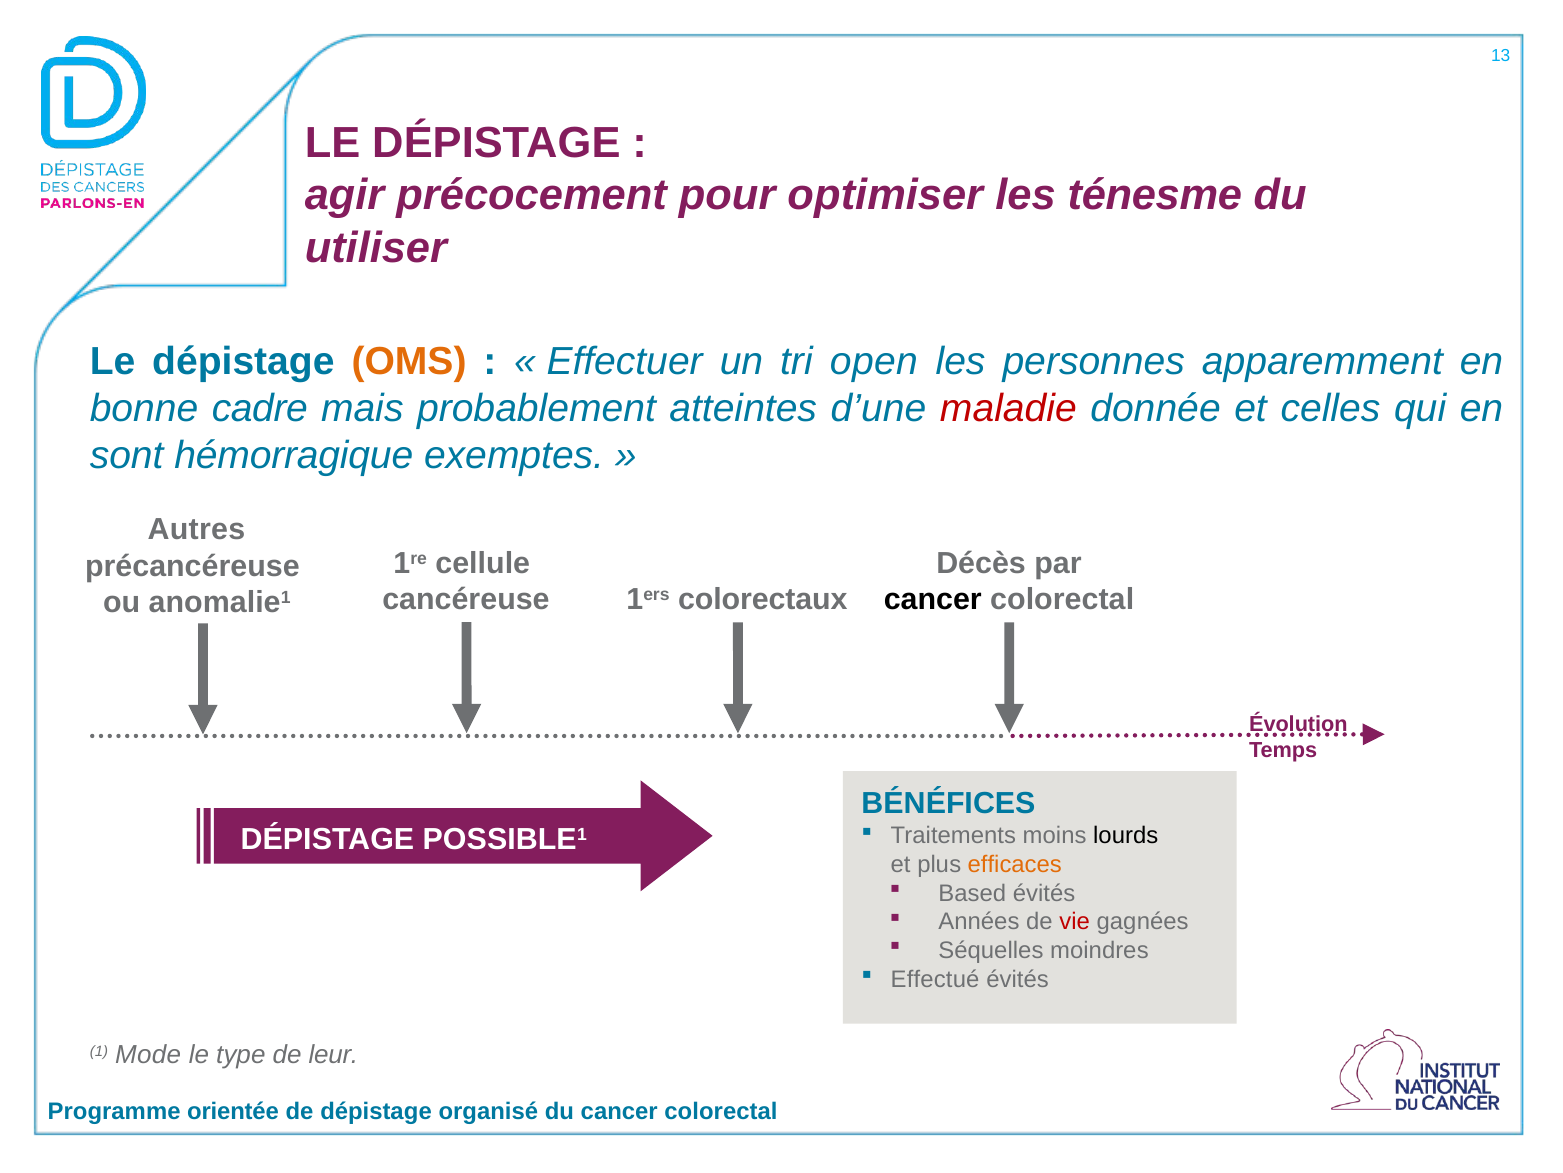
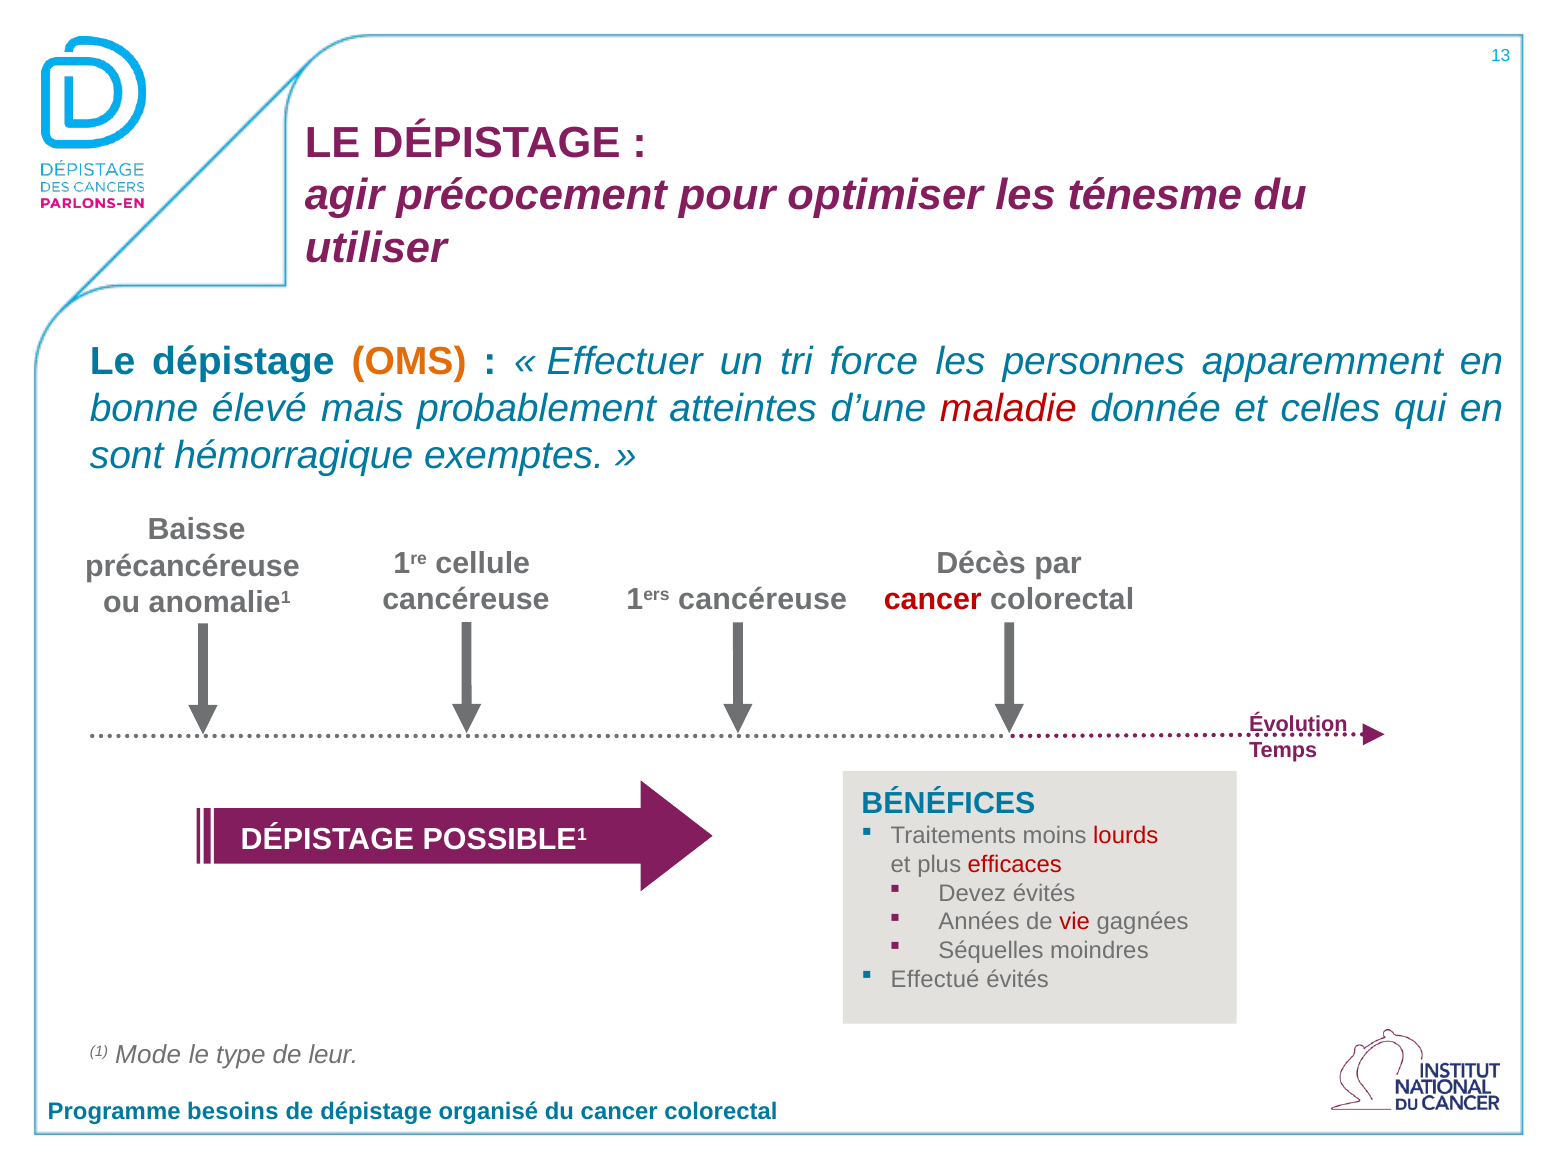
open: open -> force
cadre: cadre -> élevé
Autres: Autres -> Baisse
cancer at (933, 599) colour: black -> red
1ers colorectaux: colorectaux -> cancéreuse
lourds colour: black -> red
efficaces colour: orange -> red
Based: Based -> Devez
orientée: orientée -> besoins
